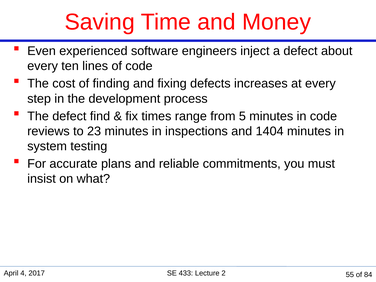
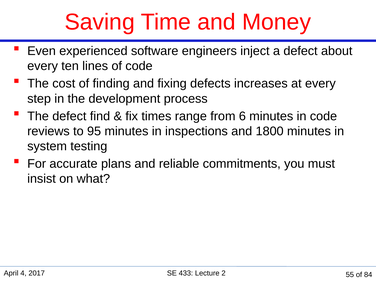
5: 5 -> 6
23: 23 -> 95
1404: 1404 -> 1800
